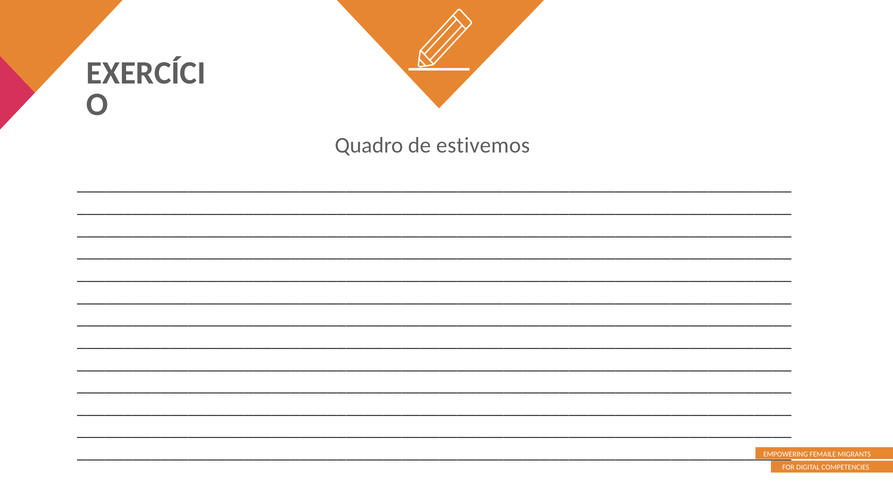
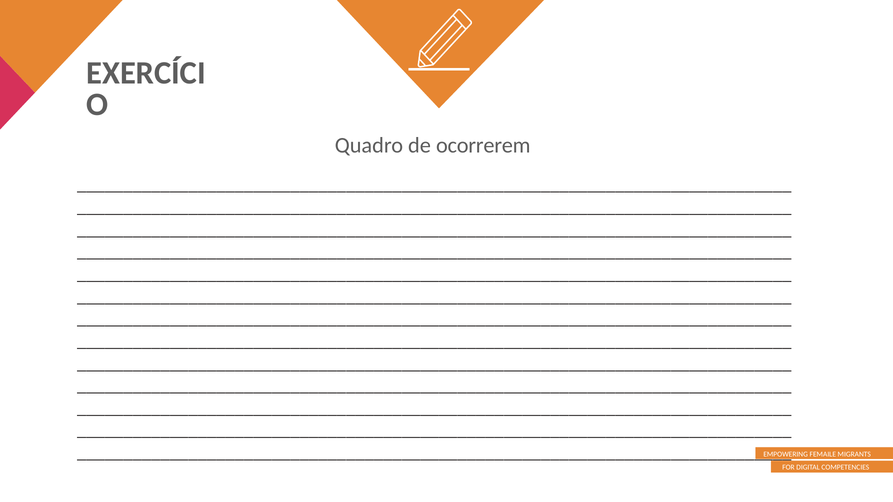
estivemos: estivemos -> ocorrerem
